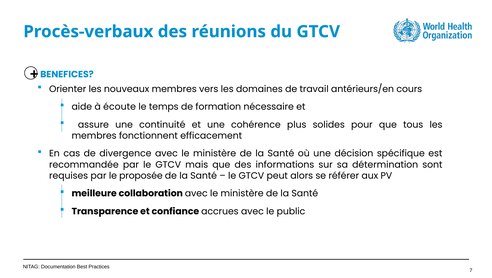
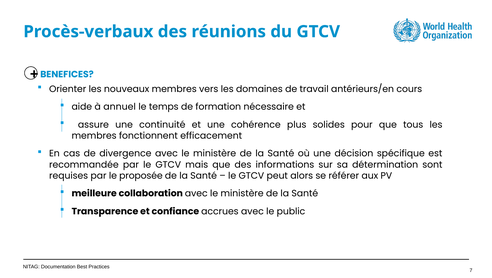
écoute: écoute -> annuel
